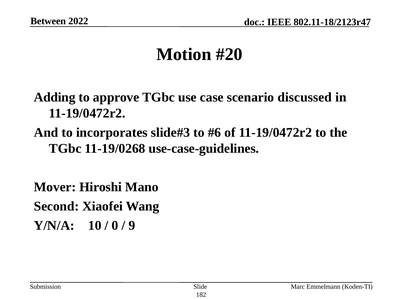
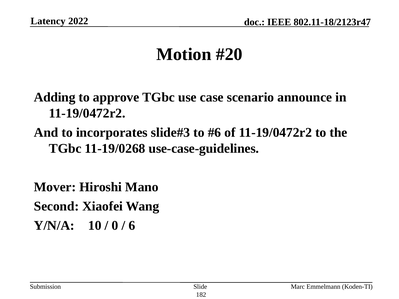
Between: Between -> Latency
discussed: discussed -> announce
9: 9 -> 6
